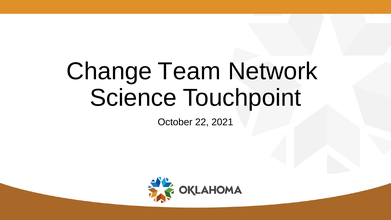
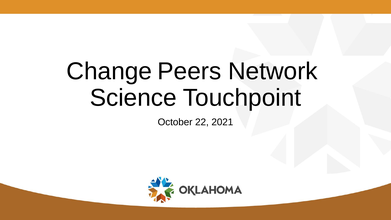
Team: Team -> Peers
